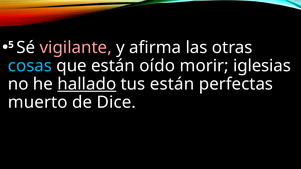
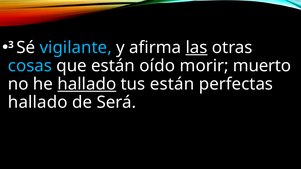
5: 5 -> 3
vigilante colour: pink -> light blue
las underline: none -> present
iglesias: iglesias -> muerto
muerto at (38, 102): muerto -> hallado
Dice: Dice -> Será
